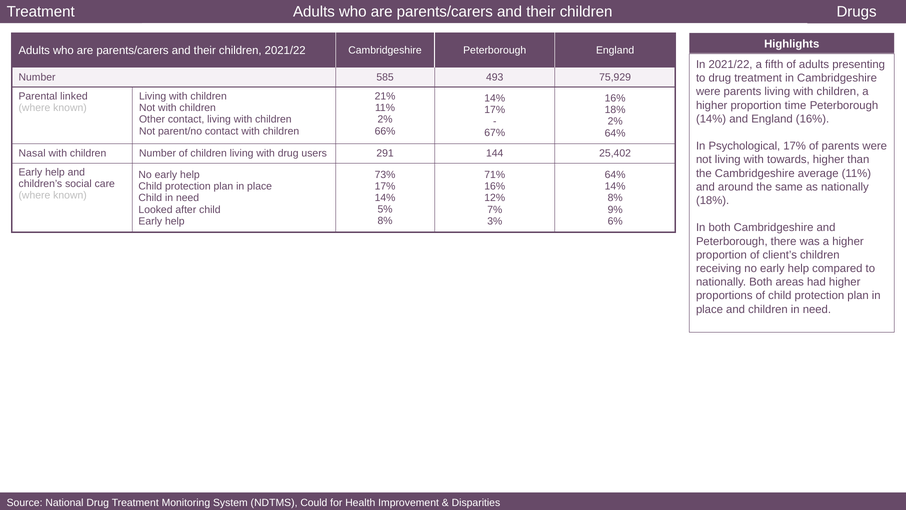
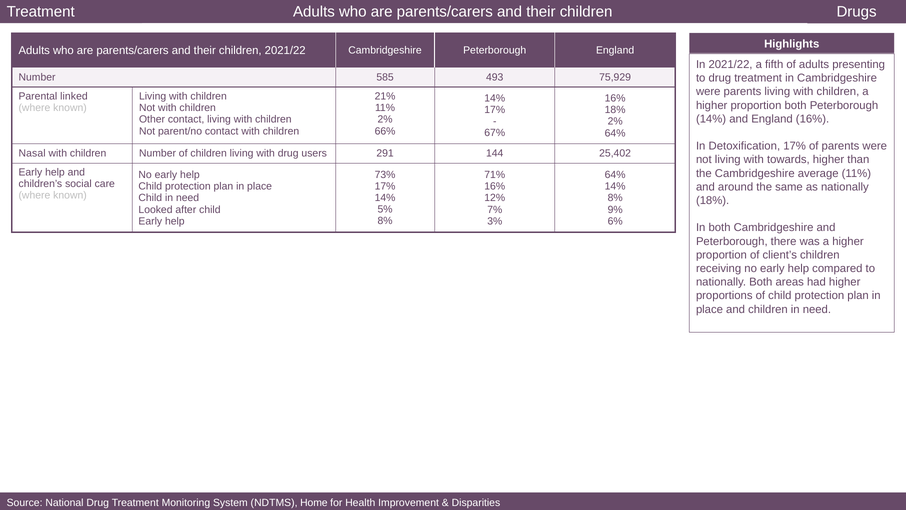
proportion time: time -> both
Psychological: Psychological -> Detoxification
Could: Could -> Home
